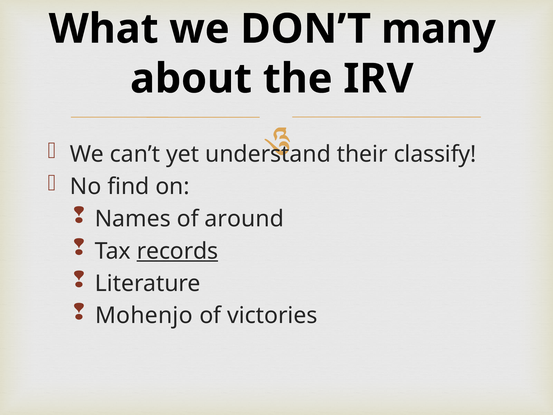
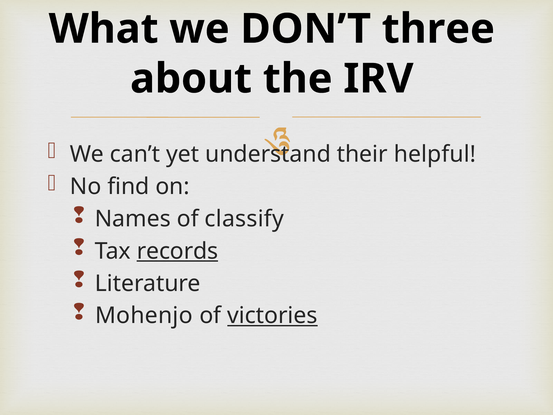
many: many -> three
classify: classify -> helpful
around: around -> classify
victories underline: none -> present
